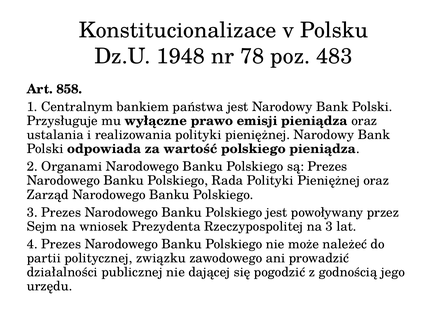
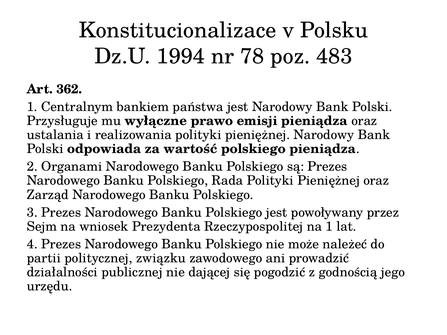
1948: 1948 -> 1994
858: 858 -> 362
na 3: 3 -> 1
